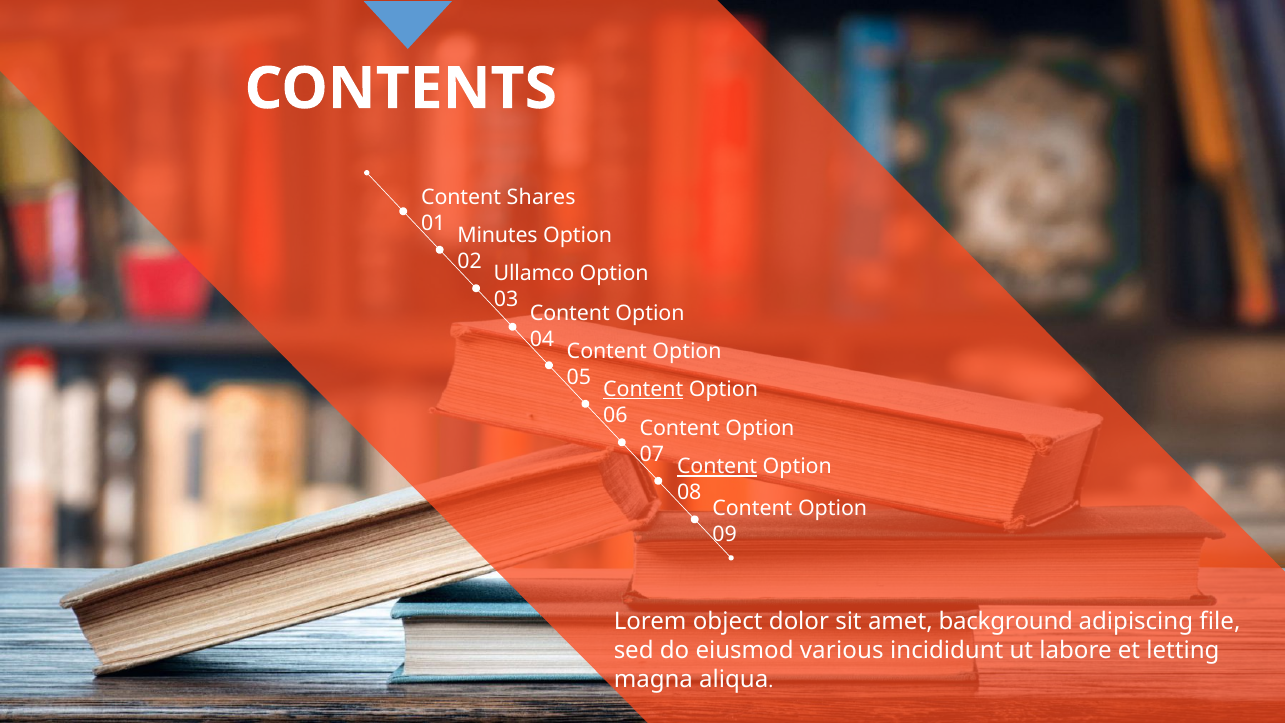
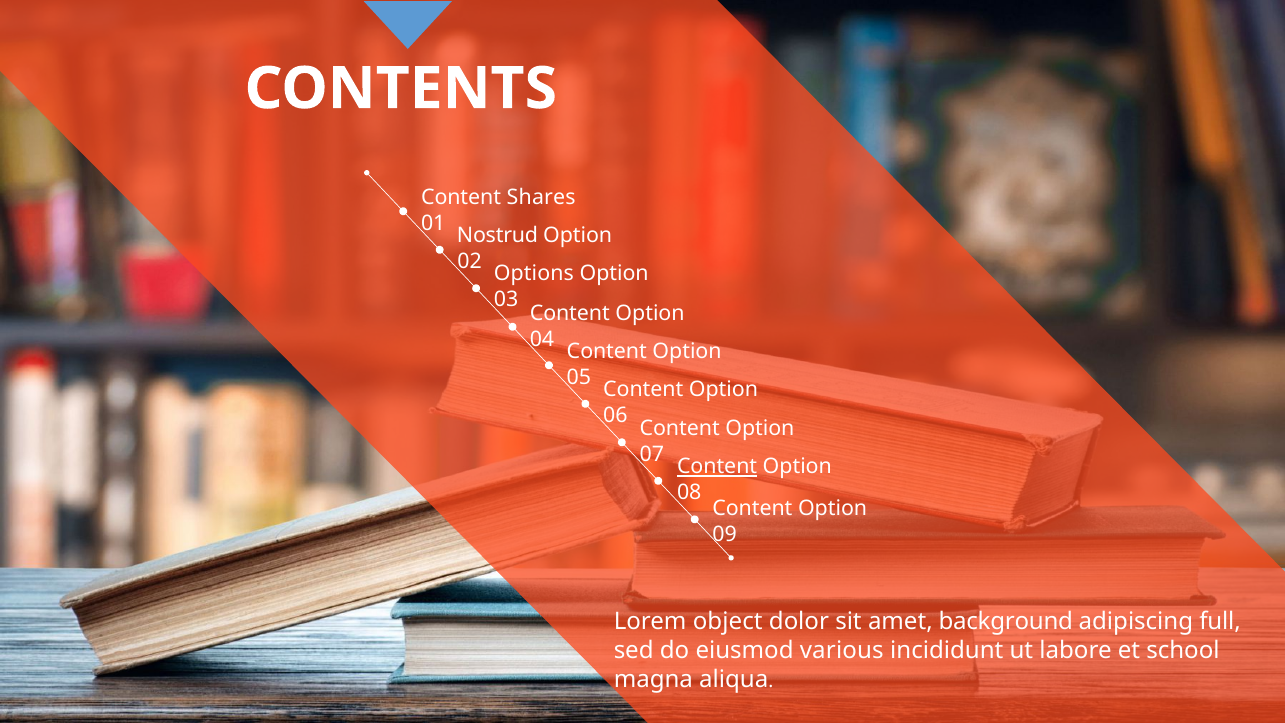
Minutes: Minutes -> Nostrud
Ullamco: Ullamco -> Options
Content at (643, 389) underline: present -> none
file: file -> full
letting: letting -> school
